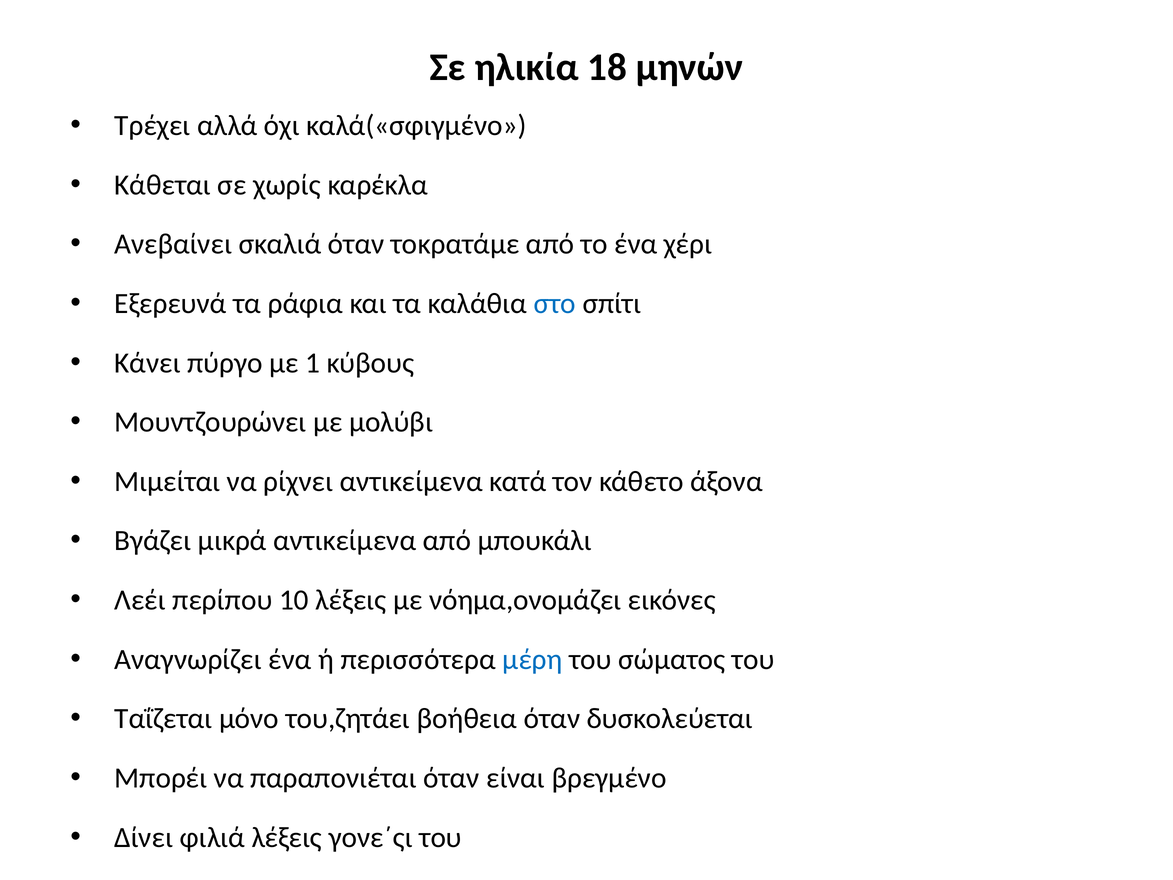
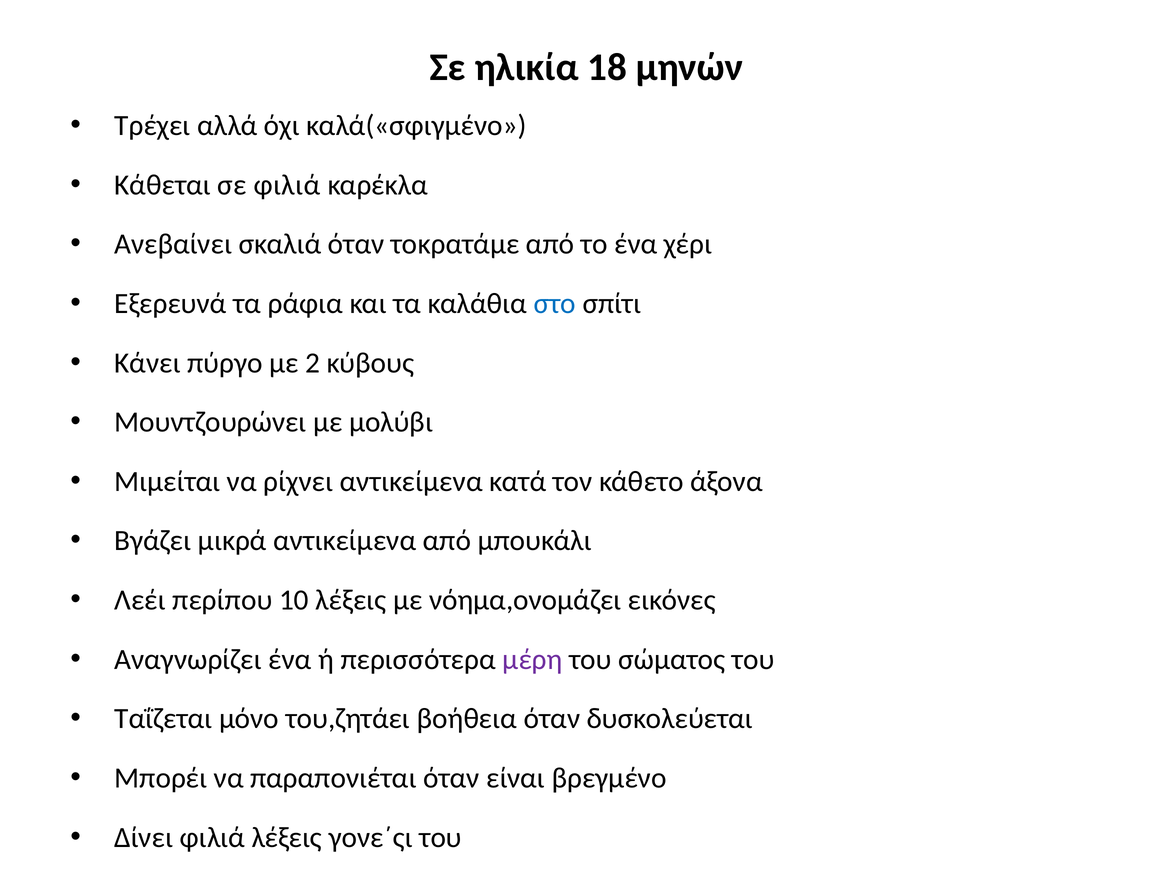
σε χωρίς: χωρίς -> φιλιά
1: 1 -> 2
μέρη colour: blue -> purple
